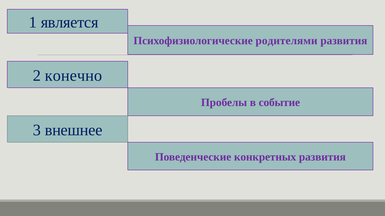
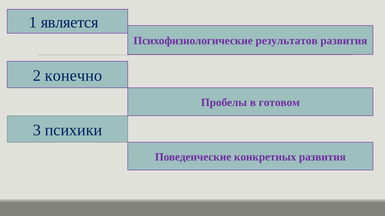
родителями: родителями -> результатов
событие: событие -> готовом
внешнее: внешнее -> психики
